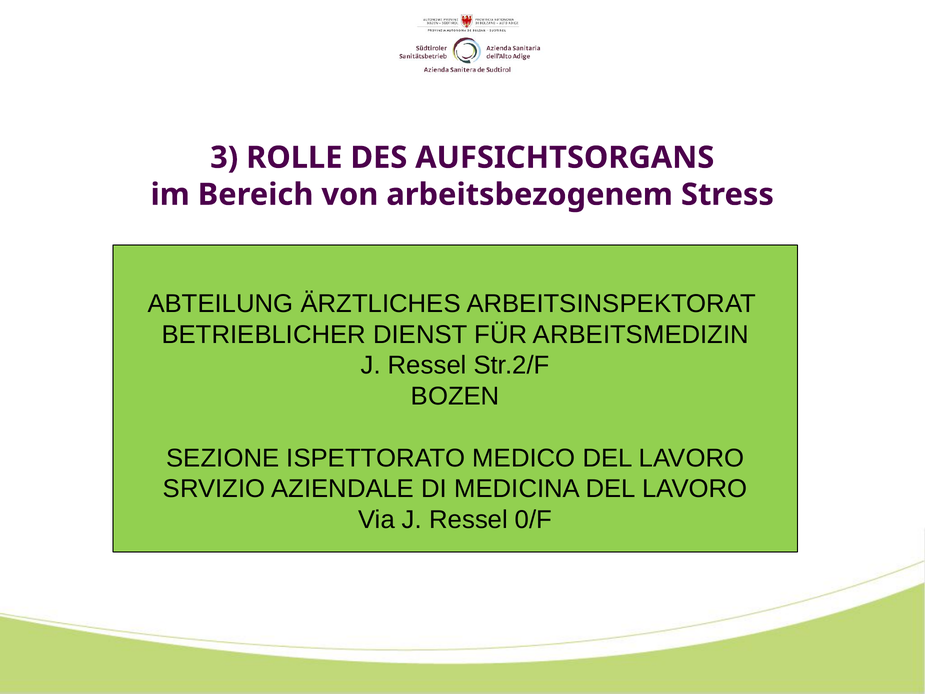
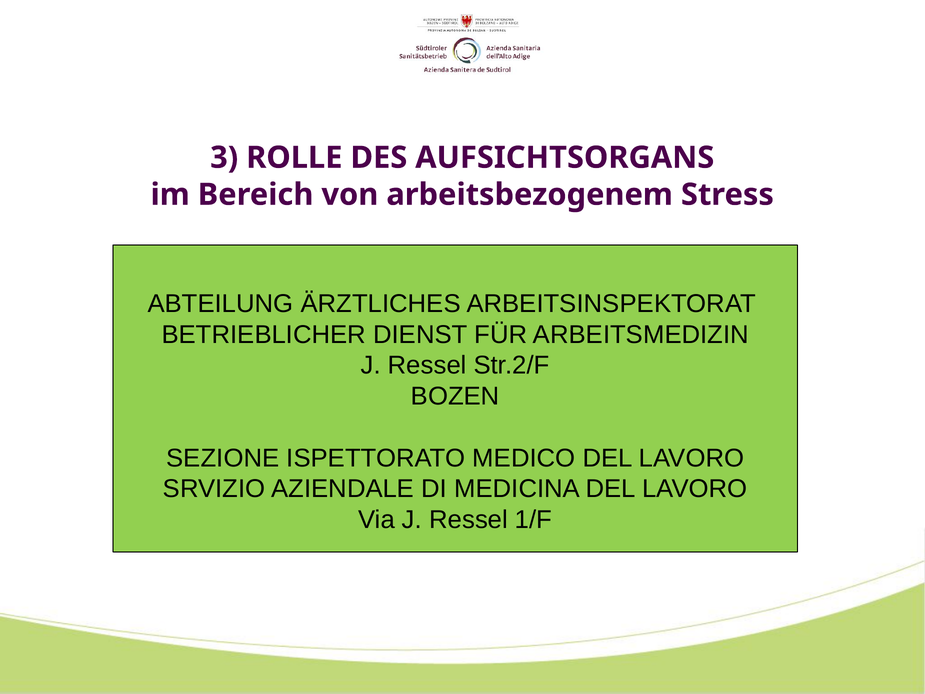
0/F: 0/F -> 1/F
